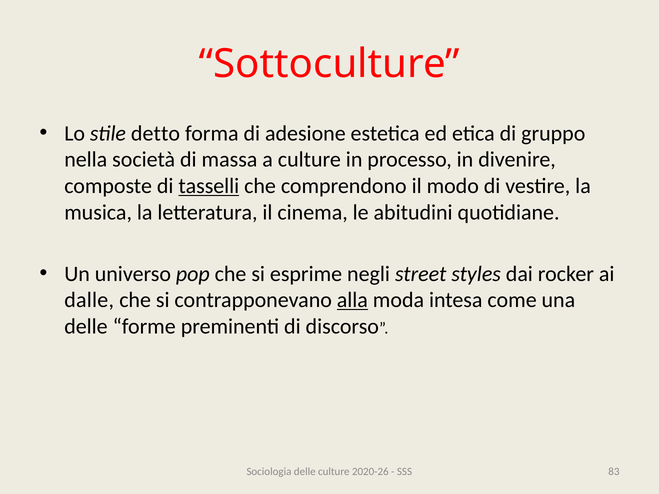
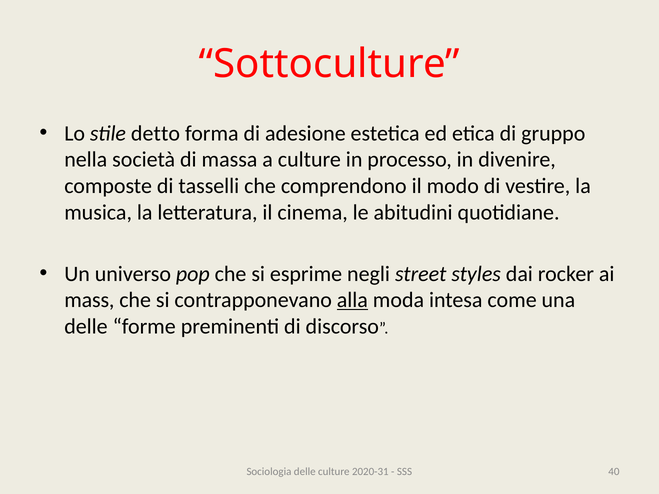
tasselli underline: present -> none
dalle: dalle -> mass
2020-26: 2020-26 -> 2020-31
83: 83 -> 40
